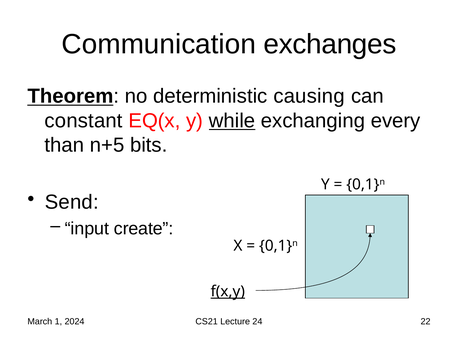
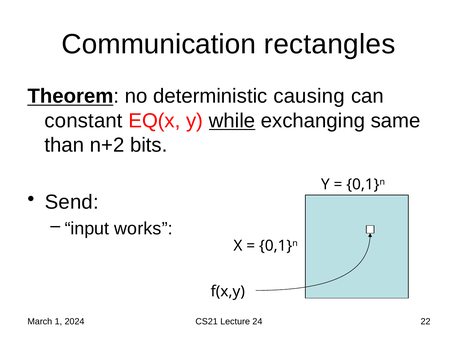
exchanges: exchanges -> rectangles
every: every -> same
n+5: n+5 -> n+2
create: create -> works
f(x,y underline: present -> none
